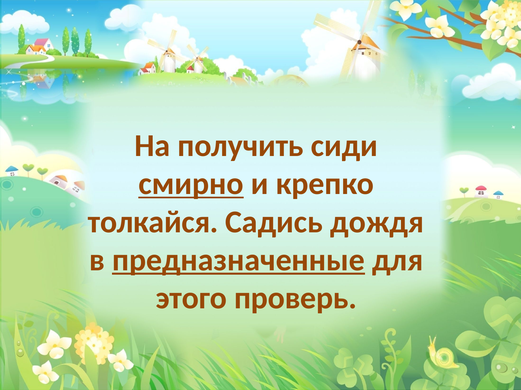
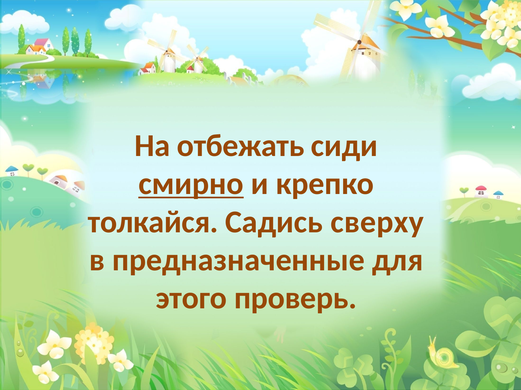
получить: получить -> отбежать
дождя: дождя -> сверху
предназначенные underline: present -> none
